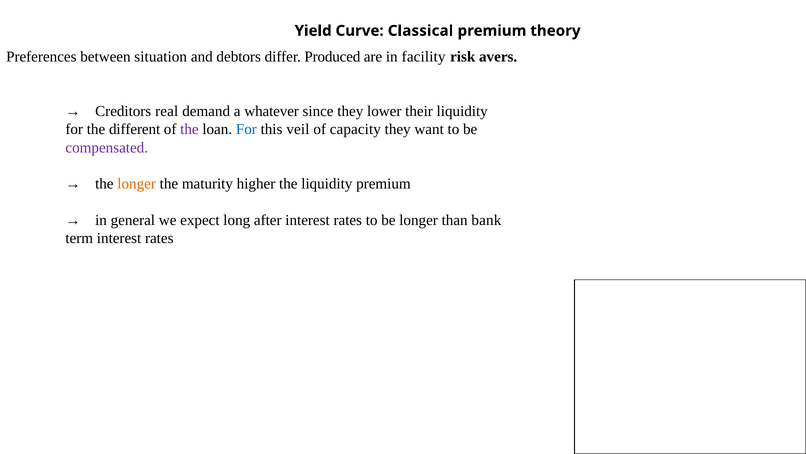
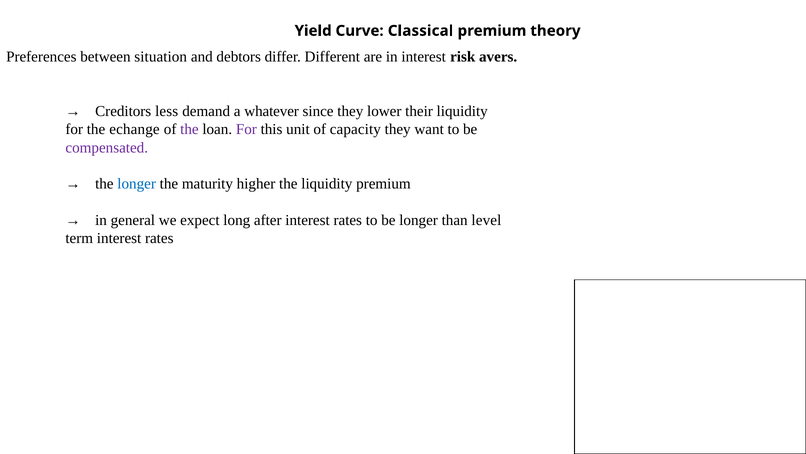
Produced: Produced -> Different
in facility: facility -> interest
real: real -> less
different: different -> echange
For at (246, 129) colour: blue -> purple
veil: veil -> unit
longer at (137, 184) colour: orange -> blue
bank: bank -> level
